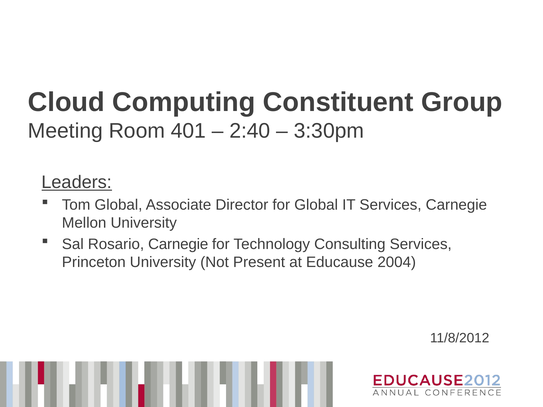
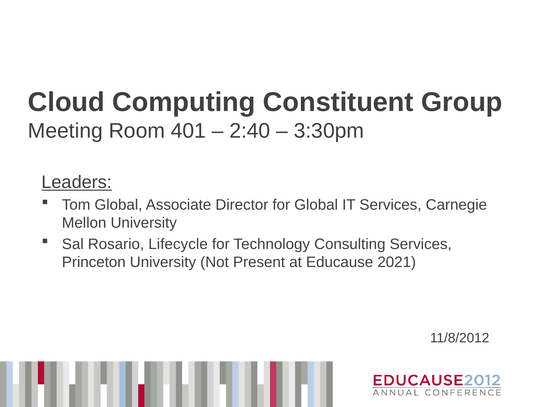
Rosario Carnegie: Carnegie -> Lifecycle
2004: 2004 -> 2021
